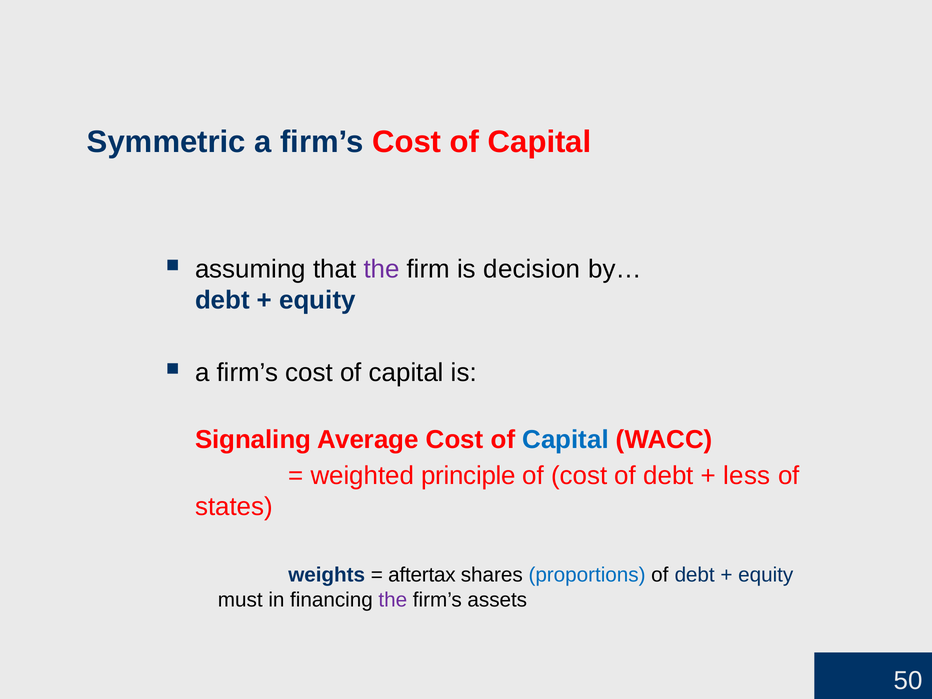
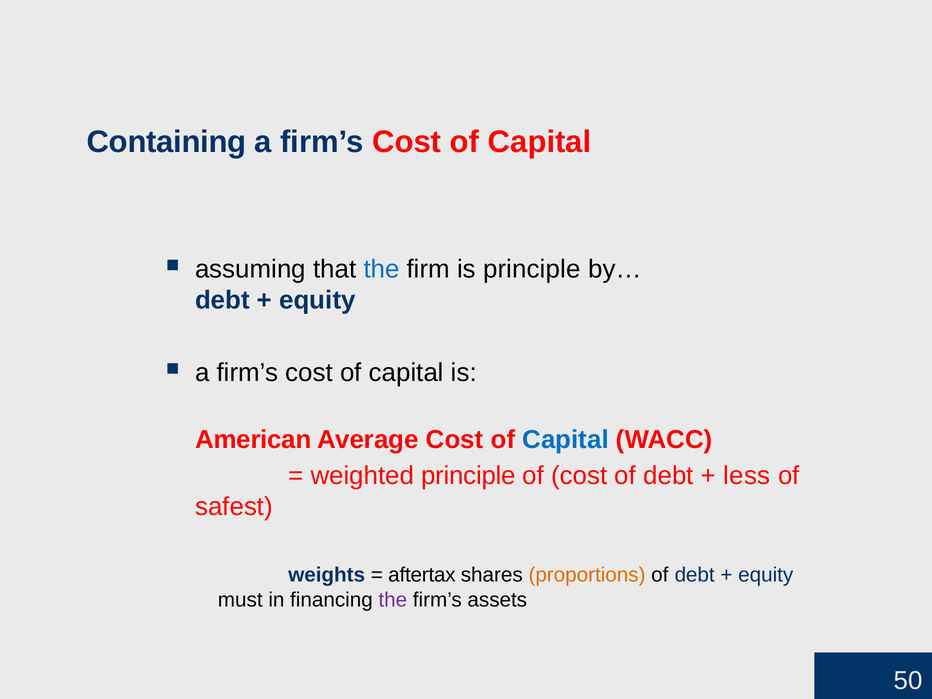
Symmetric: Symmetric -> Containing
the at (382, 269) colour: purple -> blue
is decision: decision -> principle
Signaling: Signaling -> American
states: states -> safest
proportions colour: blue -> orange
